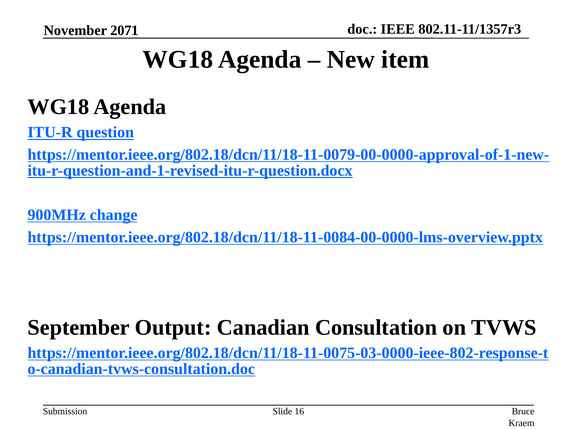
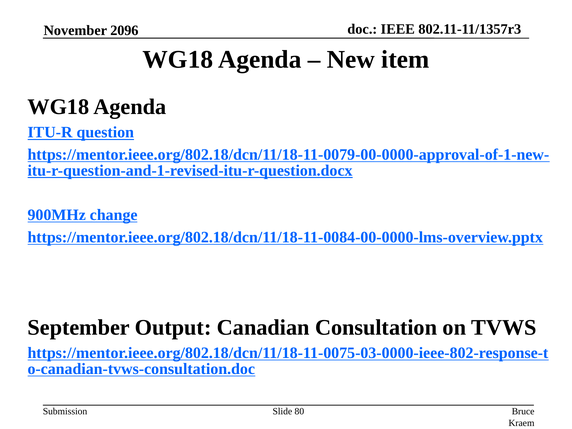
2071: 2071 -> 2096
16: 16 -> 80
